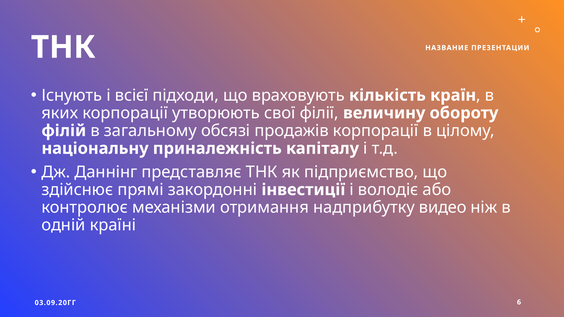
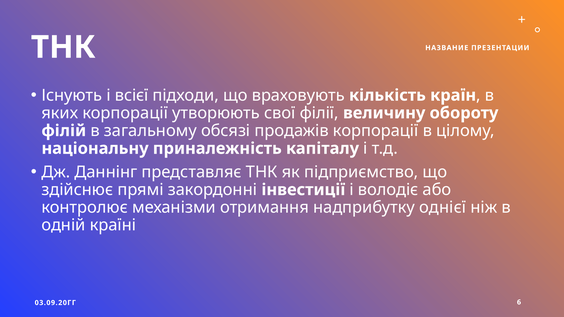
видео: видео -> однієї
